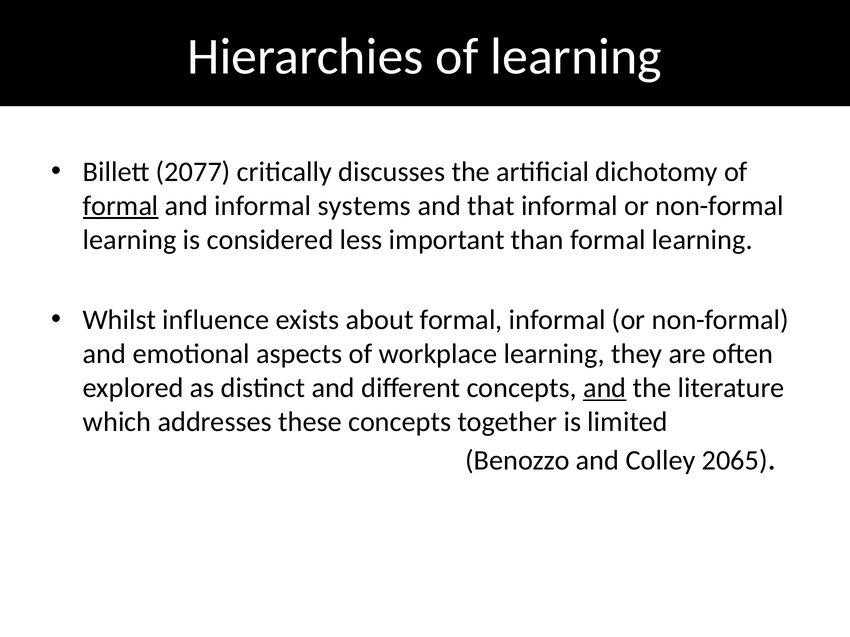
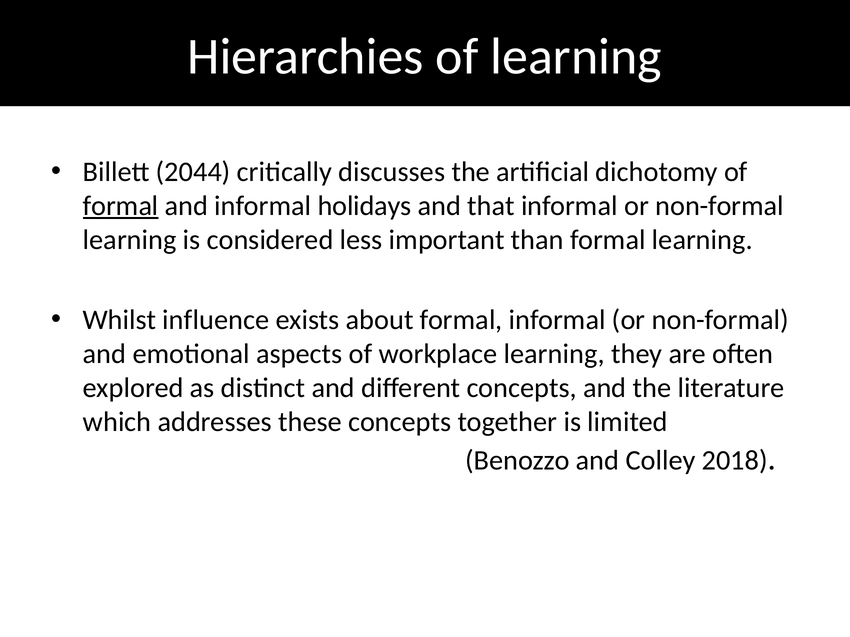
2077: 2077 -> 2044
systems: systems -> holidays
and at (605, 388) underline: present -> none
2065: 2065 -> 2018
